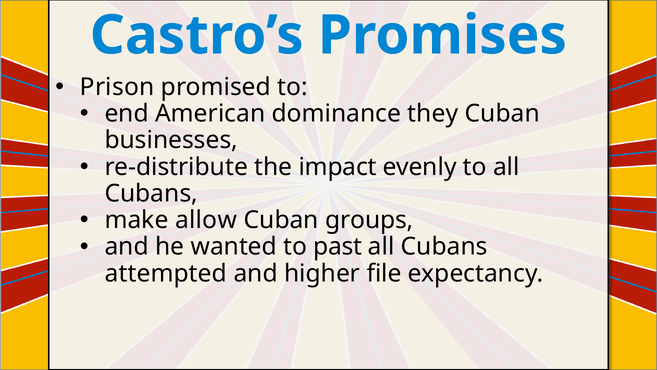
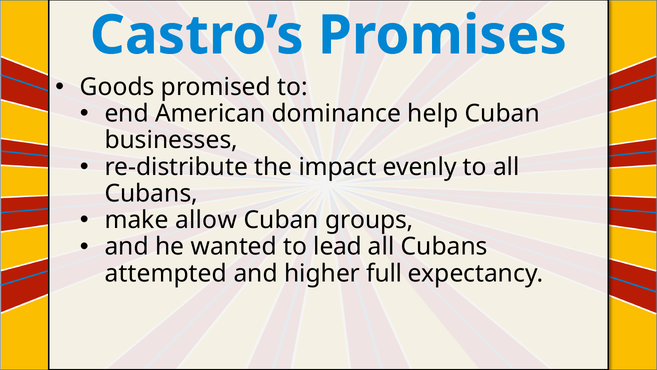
Prison: Prison -> Goods
they: they -> help
past: past -> lead
file: file -> full
